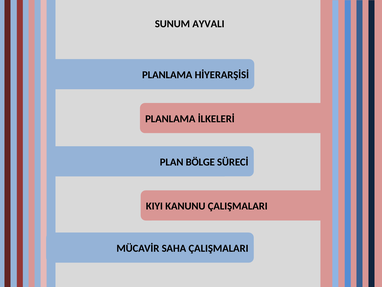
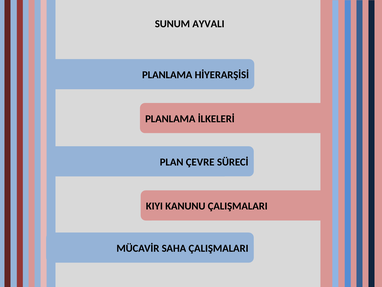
BÖLGE: BÖLGE -> ÇEVRE
